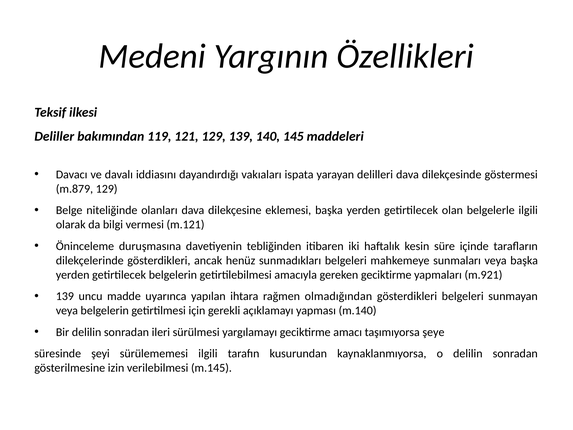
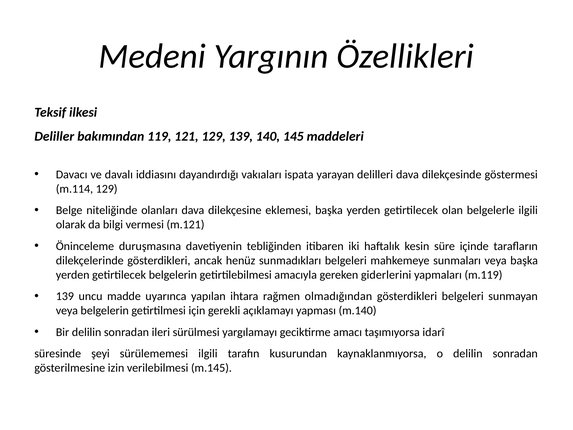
m.879: m.879 -> m.114
gereken geciktirme: geciktirme -> giderlerini
m.921: m.921 -> m.119
şeye: şeye -> idarî
